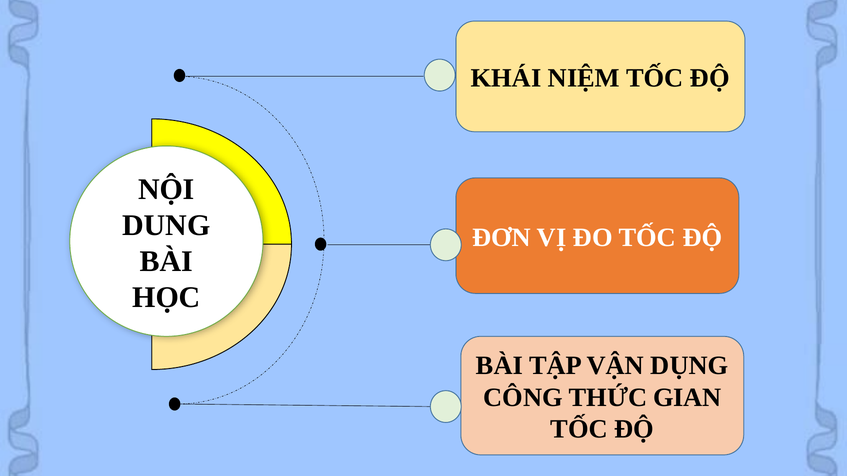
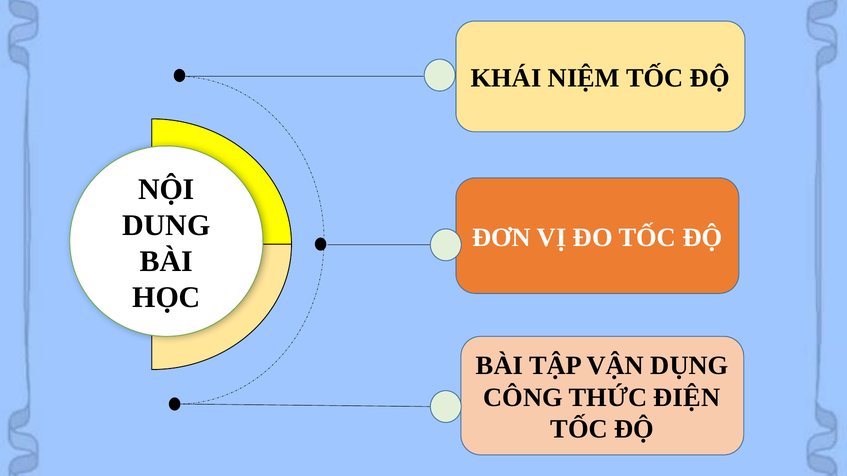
GIAN: GIAN -> ĐIỆN
